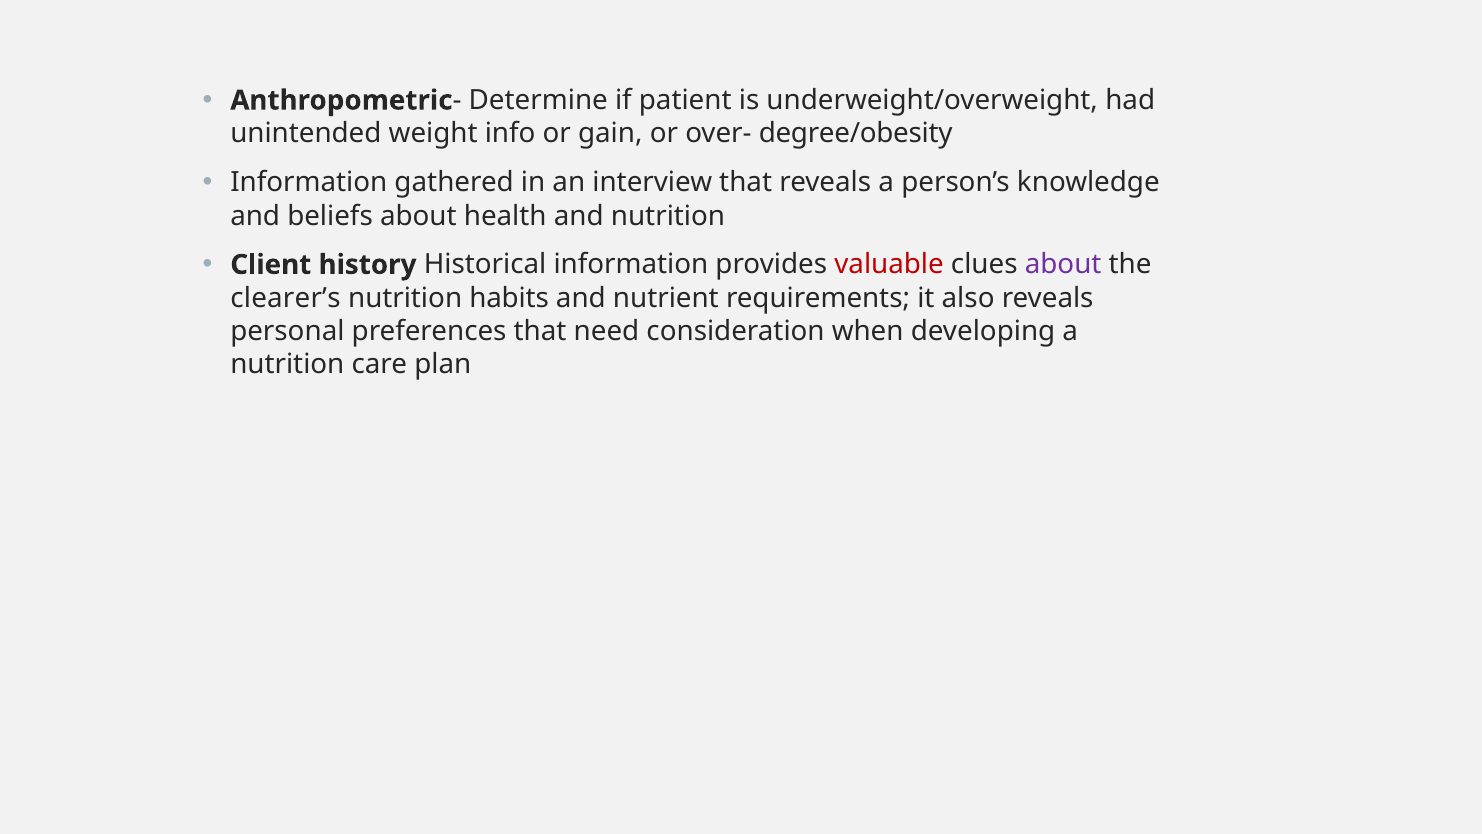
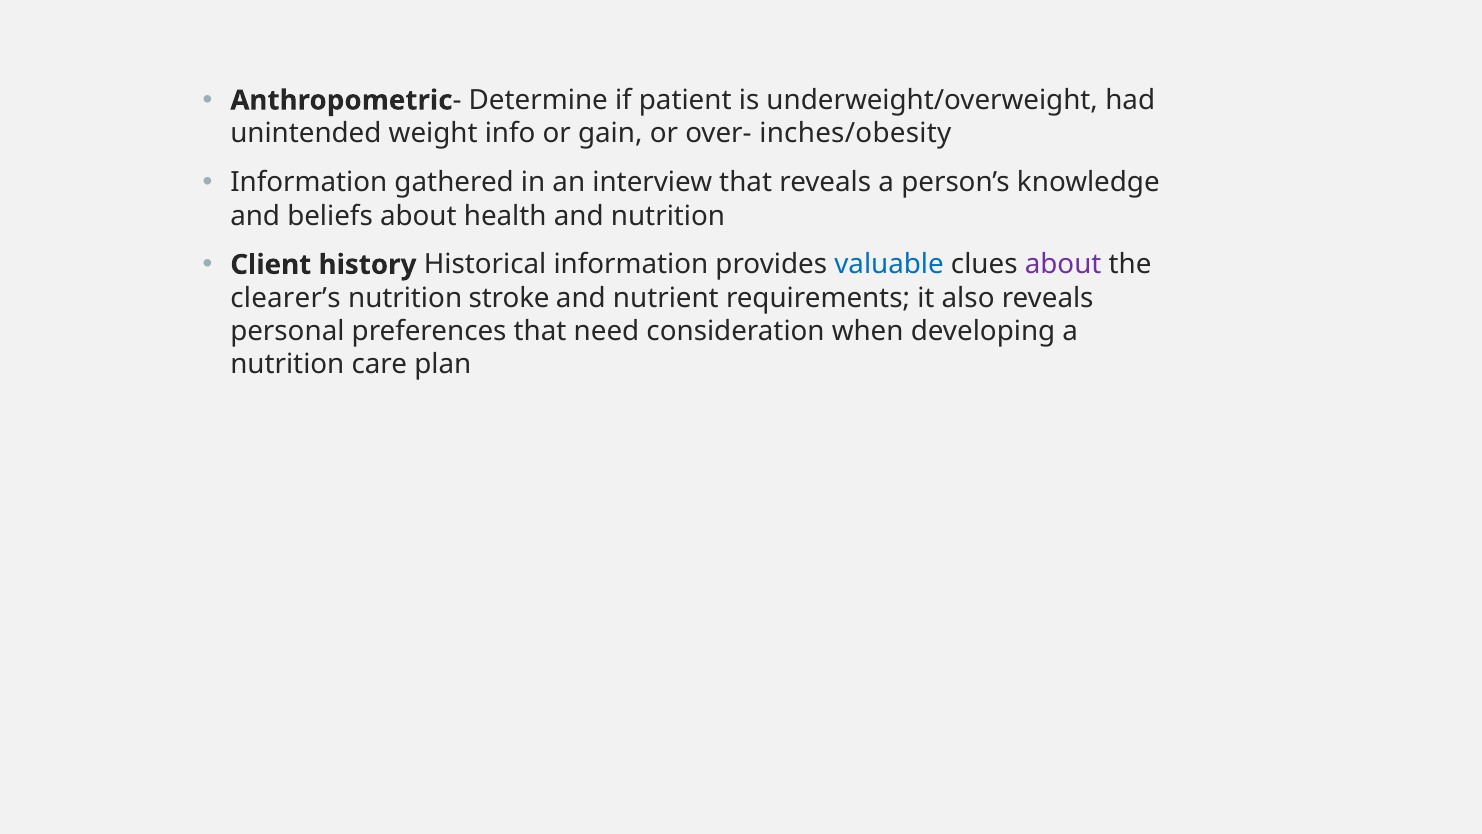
degree/obesity: degree/obesity -> inches/obesity
valuable colour: red -> blue
habits: habits -> stroke
